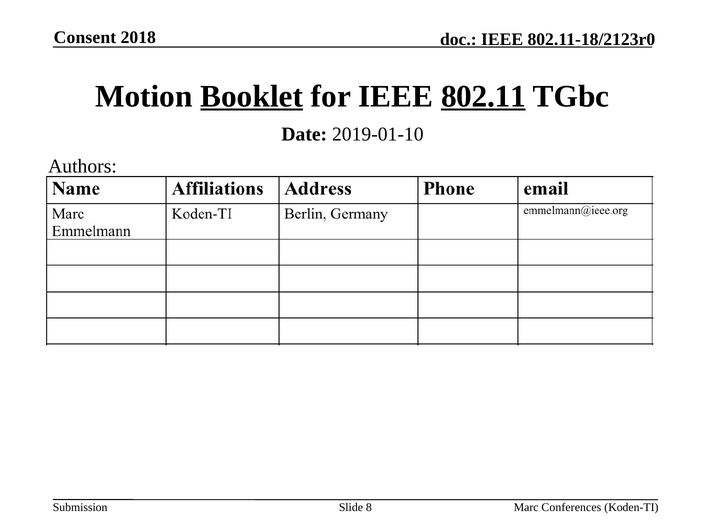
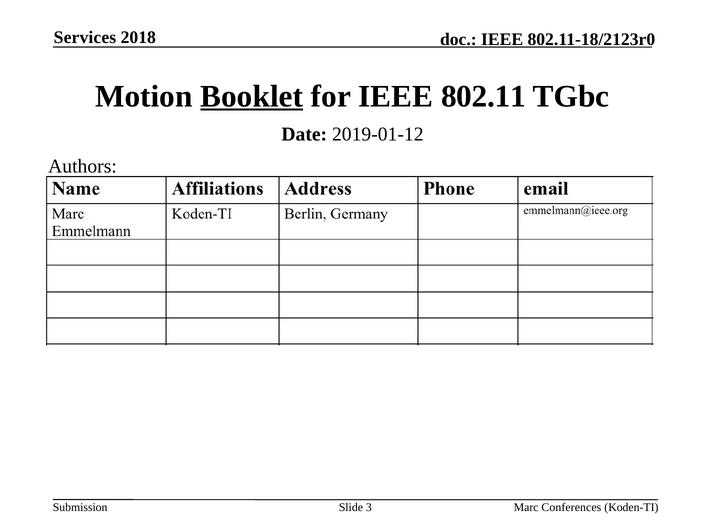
Consent: Consent -> Services
802.11 underline: present -> none
2019-01-10: 2019-01-10 -> 2019-01-12
8: 8 -> 3
